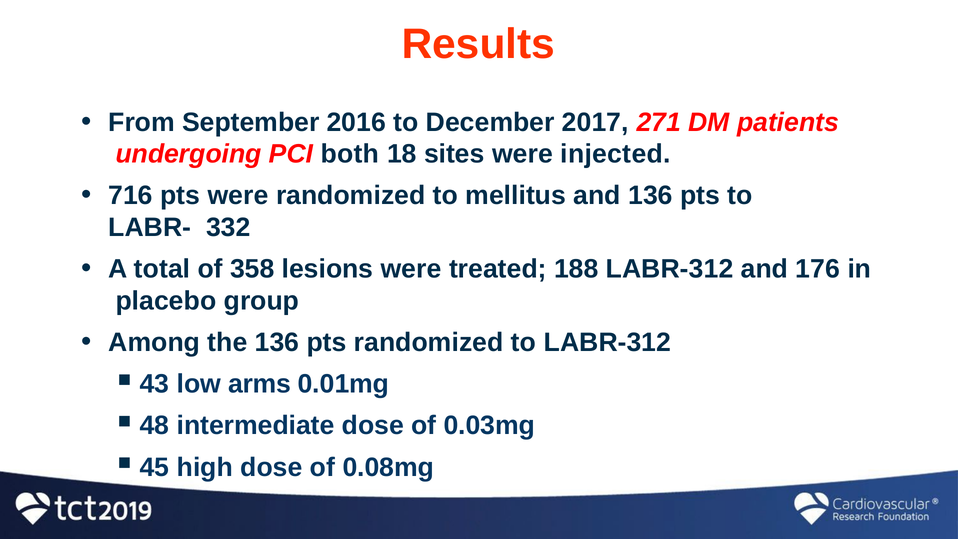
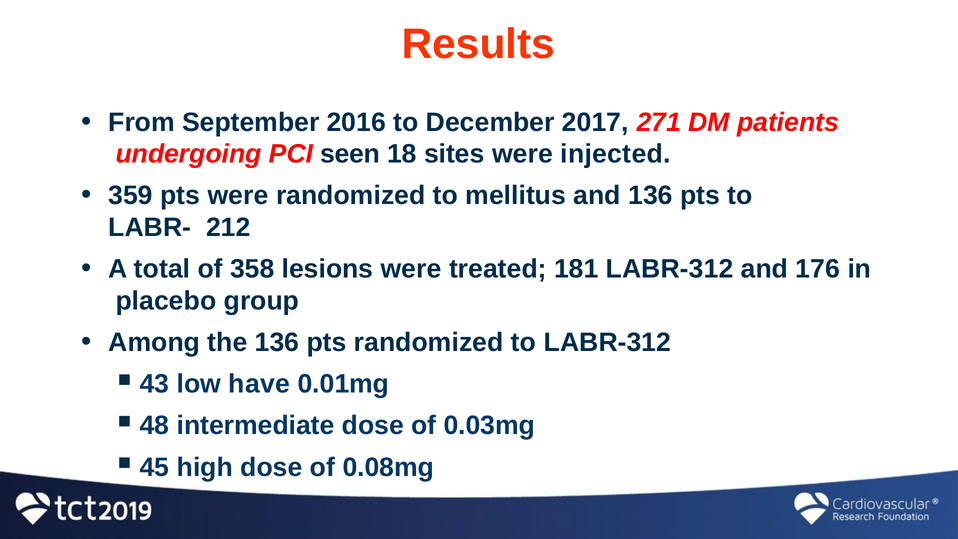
both: both -> seen
716: 716 -> 359
332: 332 -> 212
188: 188 -> 181
arms: arms -> have
